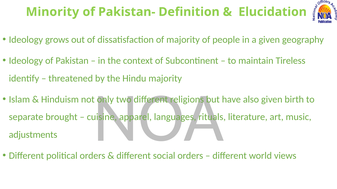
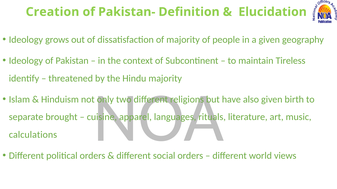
Minority: Minority -> Creation
adjustments: adjustments -> calculations
